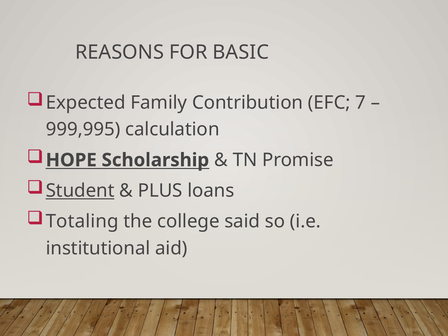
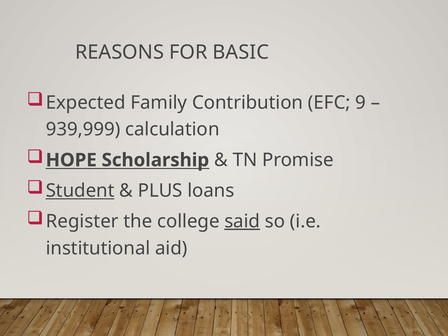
7: 7 -> 9
999,995: 999,995 -> 939,999
Totaling: Totaling -> Register
said underline: none -> present
